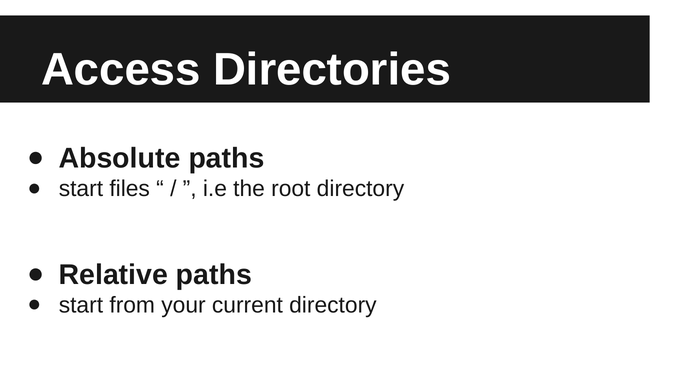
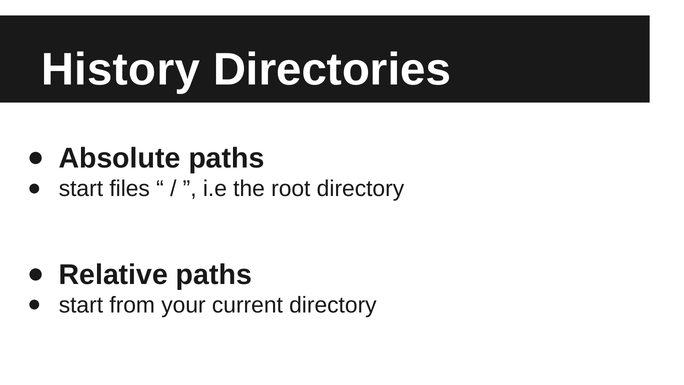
Access: Access -> History
